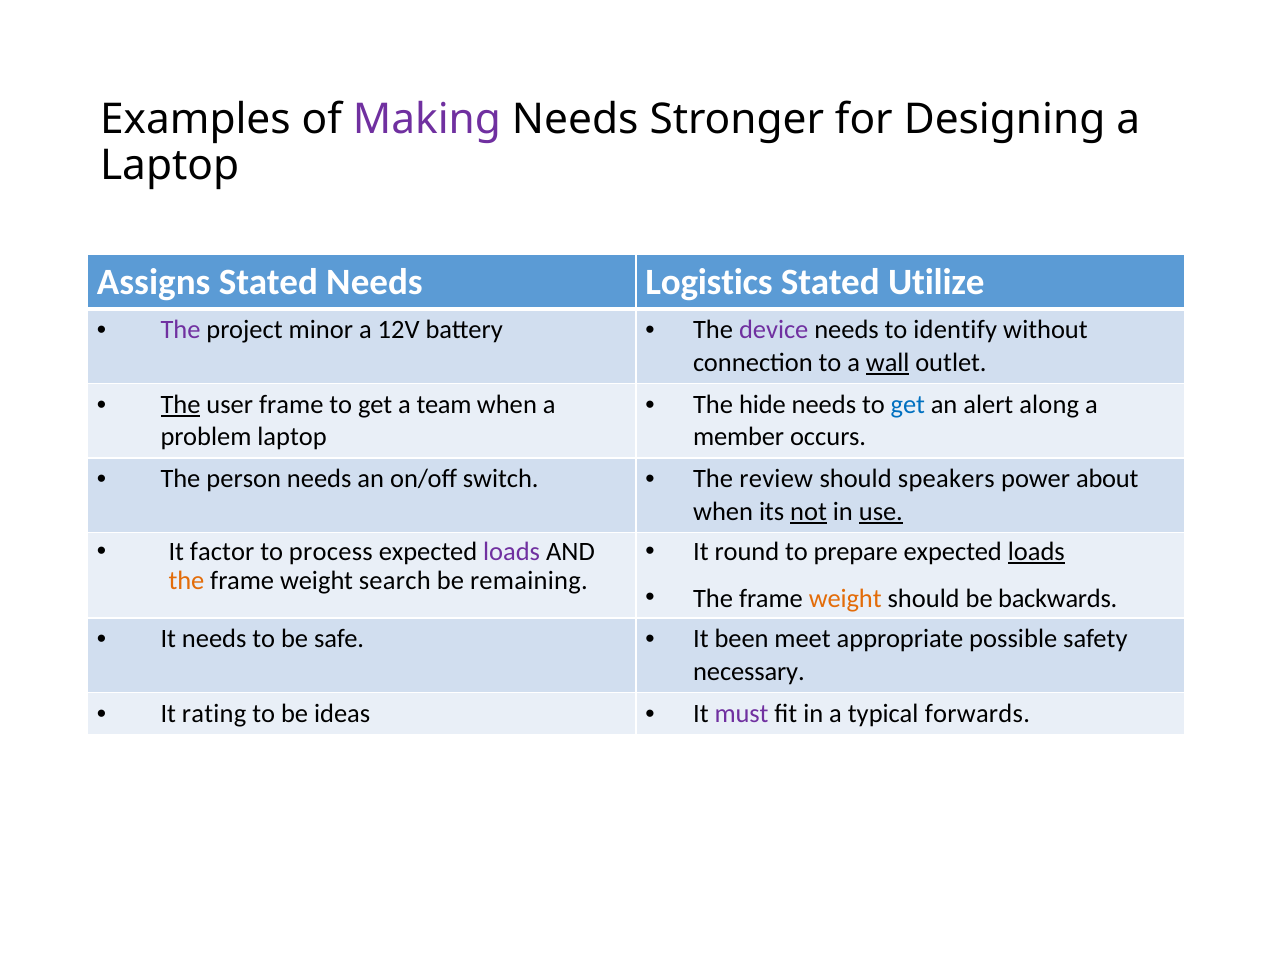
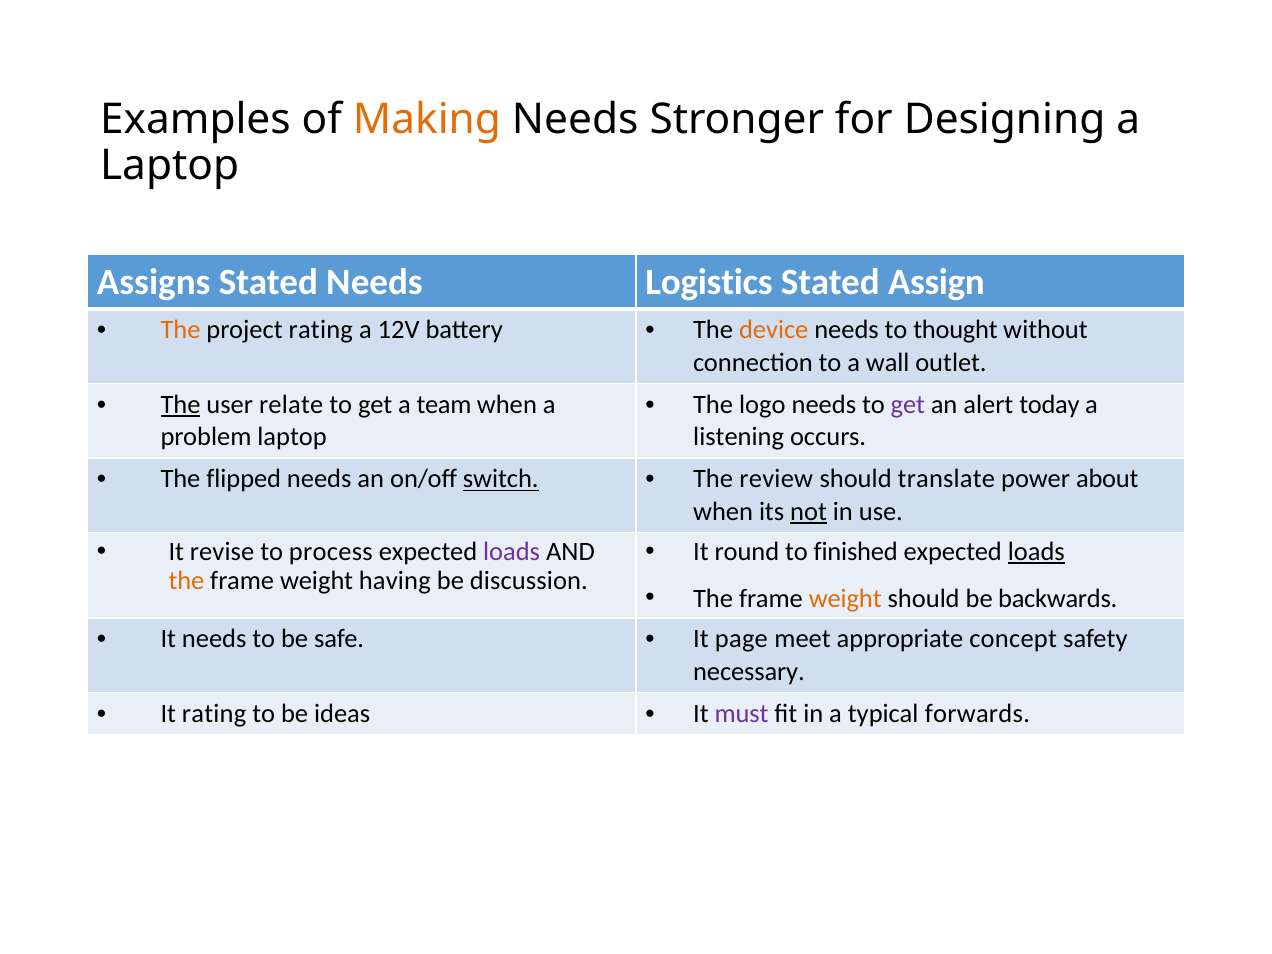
Making colour: purple -> orange
Utilize: Utilize -> Assign
The at (180, 330) colour: purple -> orange
project minor: minor -> rating
device colour: purple -> orange
identify: identify -> thought
wall underline: present -> none
user frame: frame -> relate
hide: hide -> logo
get at (908, 405) colour: blue -> purple
along: along -> today
member: member -> listening
person: person -> flipped
switch underline: none -> present
speakers: speakers -> translate
use underline: present -> none
factor: factor -> revise
prepare: prepare -> finished
search: search -> having
remaining: remaining -> discussion
been: been -> page
possible: possible -> concept
